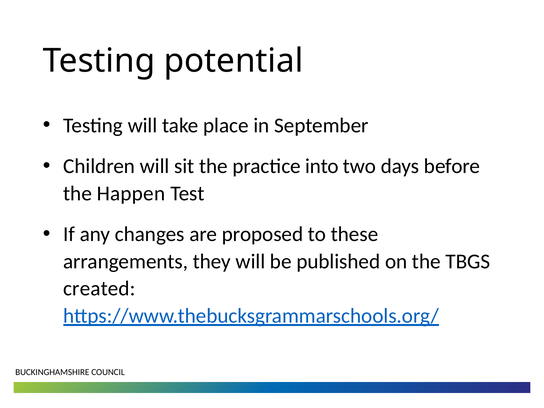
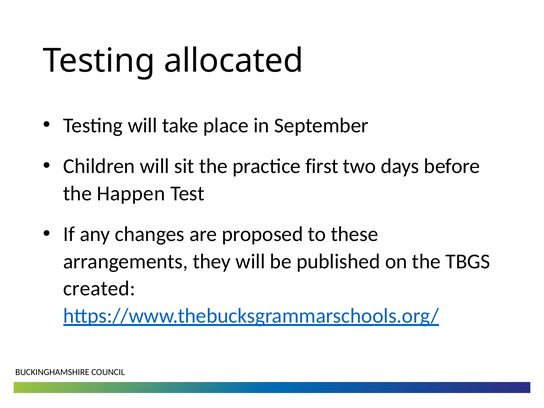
potential: potential -> allocated
into: into -> first
